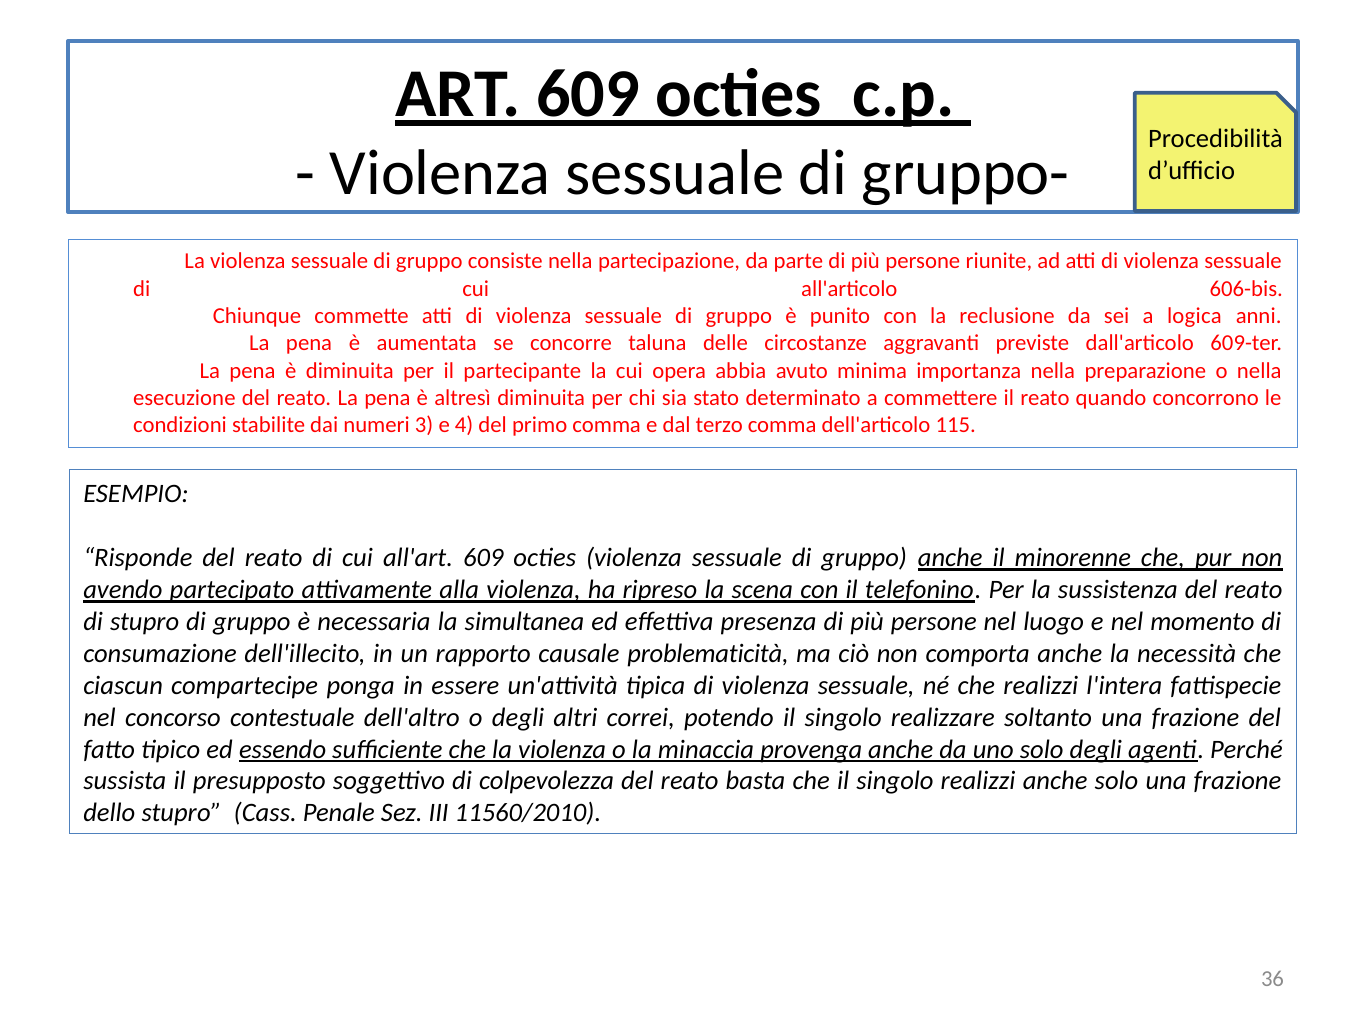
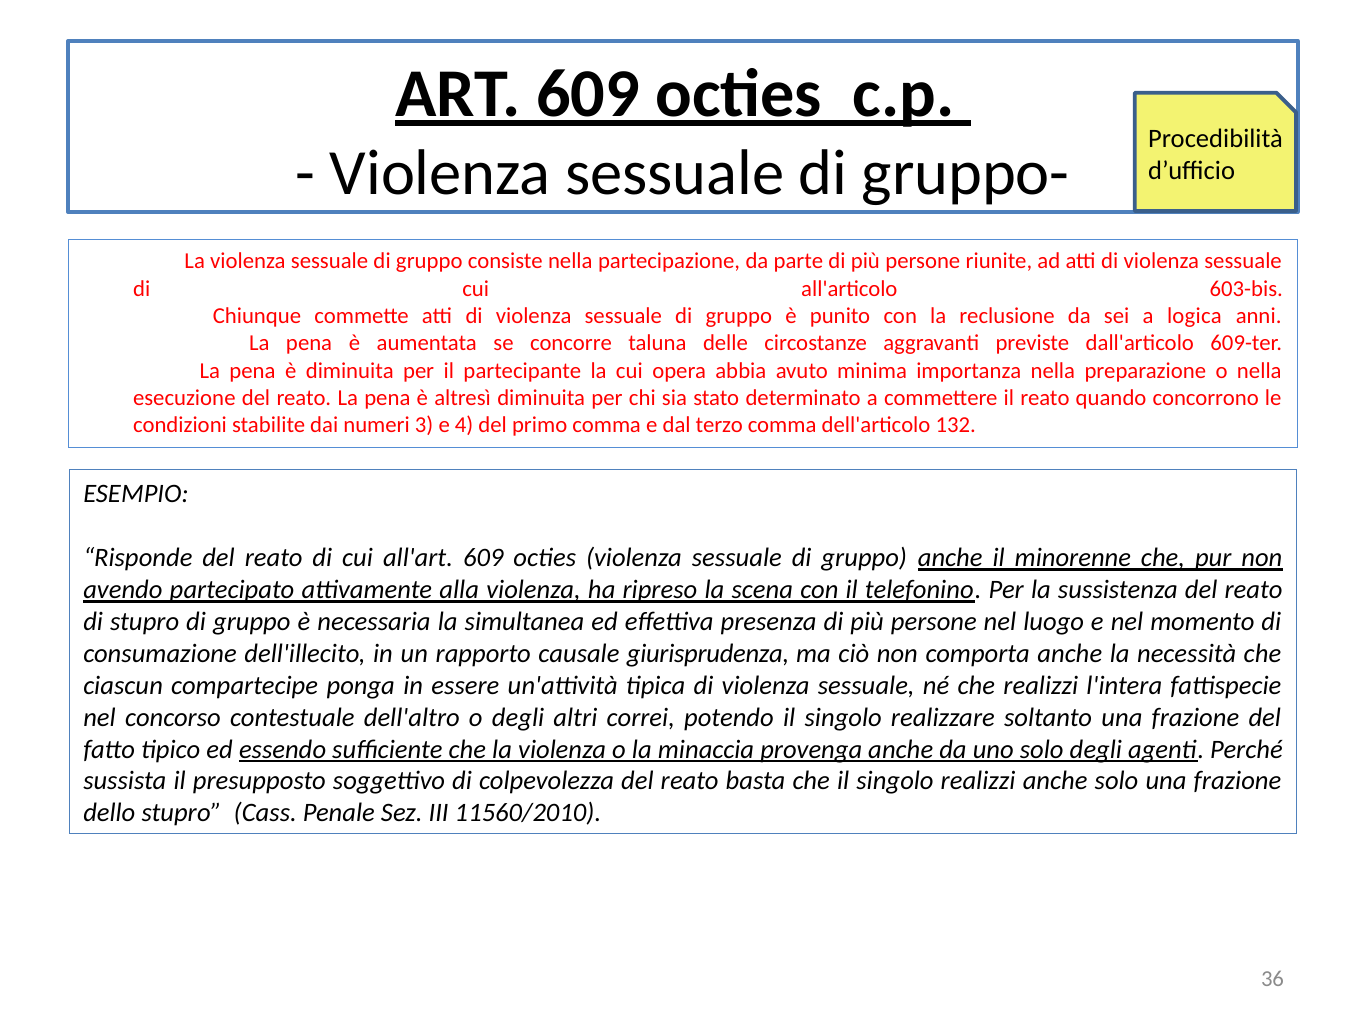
606-bis: 606-bis -> 603-bis
115: 115 -> 132
problematicità: problematicità -> giurisprudenza
